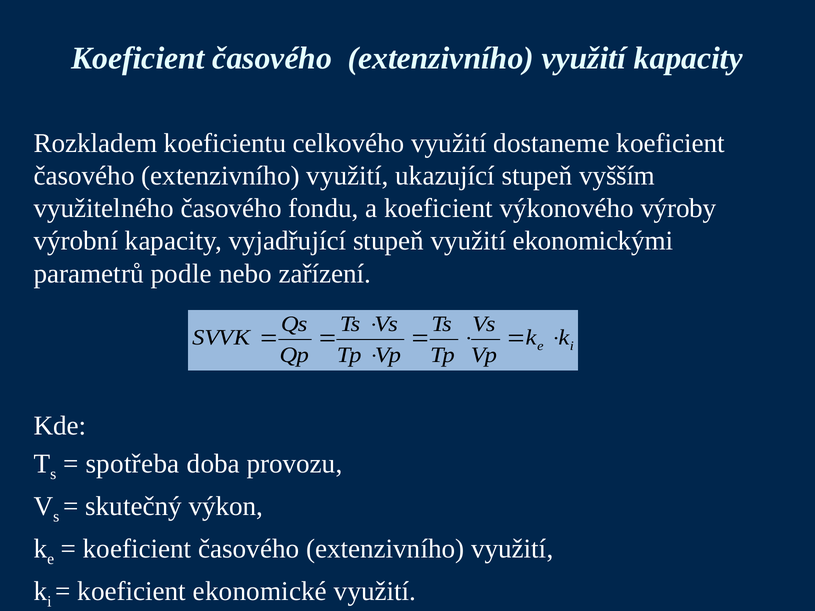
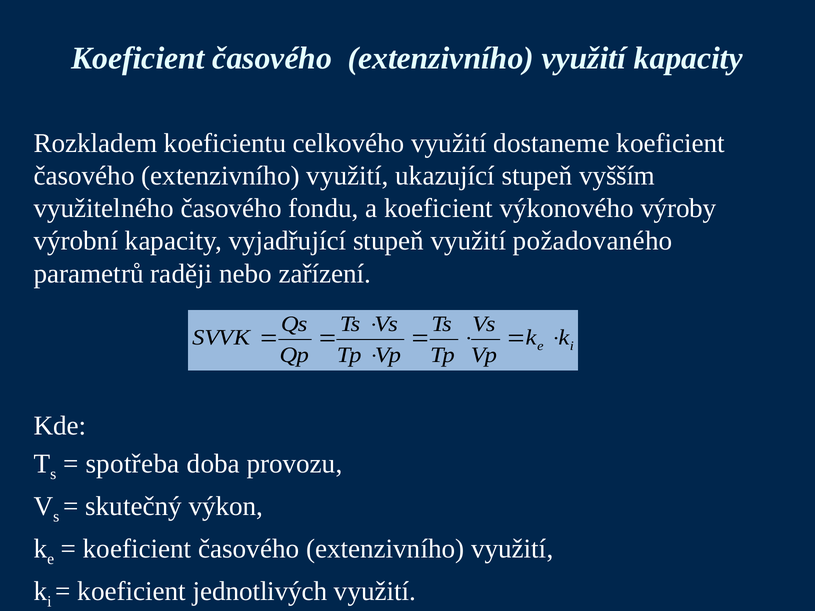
ekonomickými: ekonomickými -> požadovaného
podle: podle -> raději
ekonomické: ekonomické -> jednotlivých
